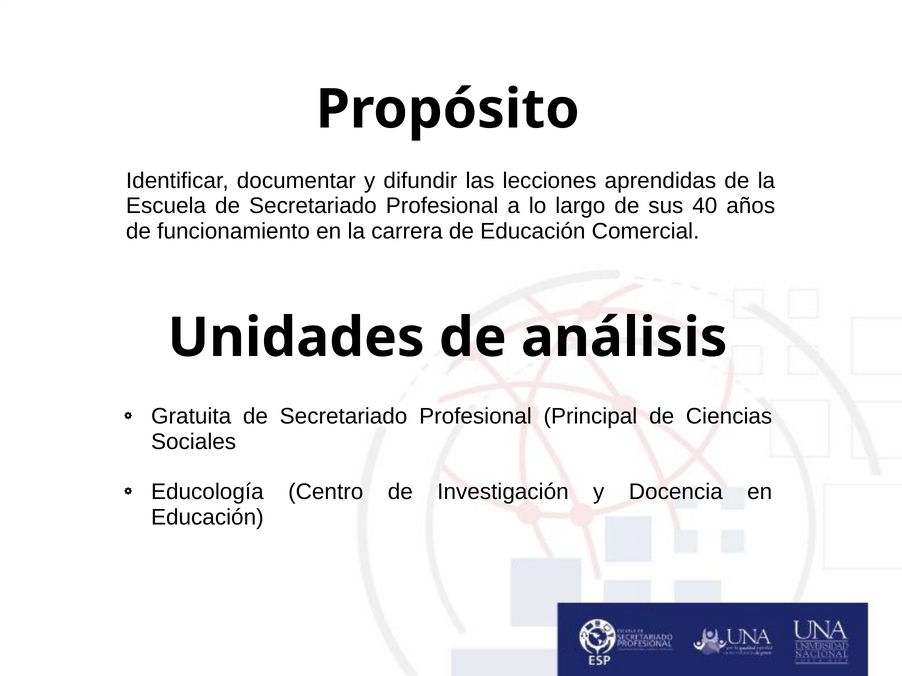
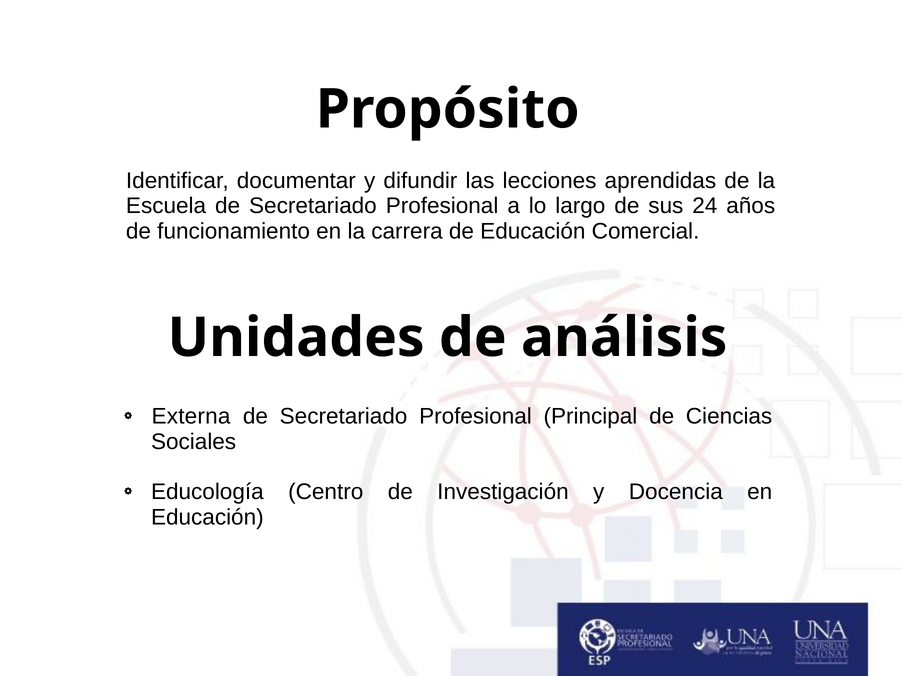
40: 40 -> 24
Gratuita: Gratuita -> Externa
